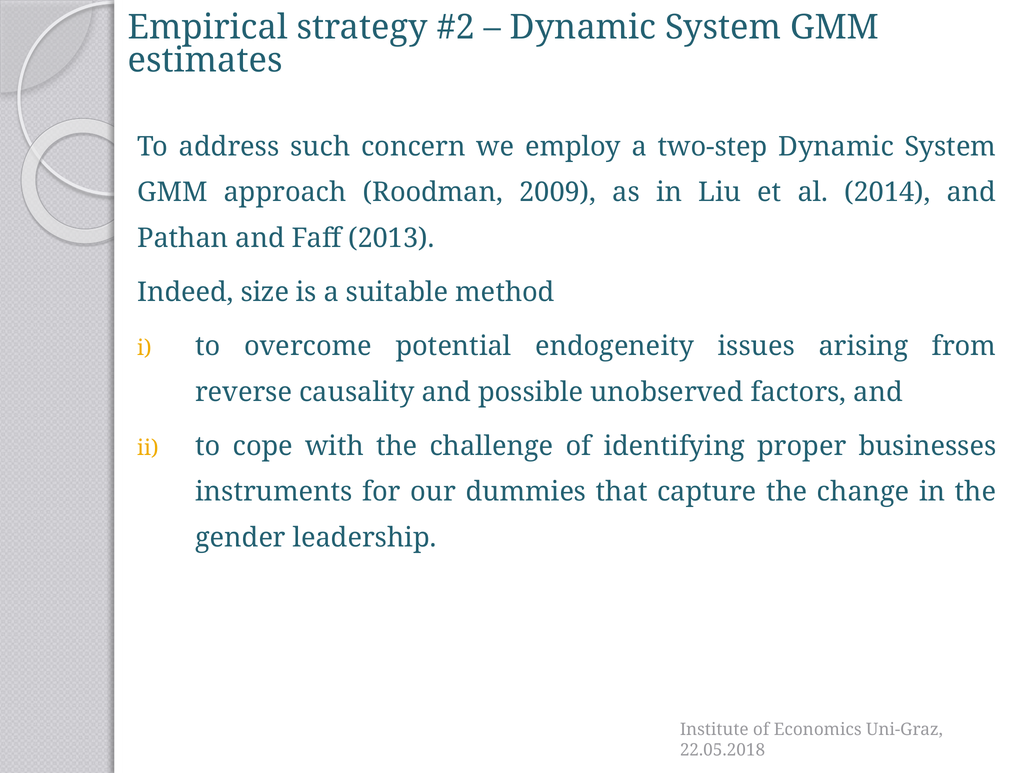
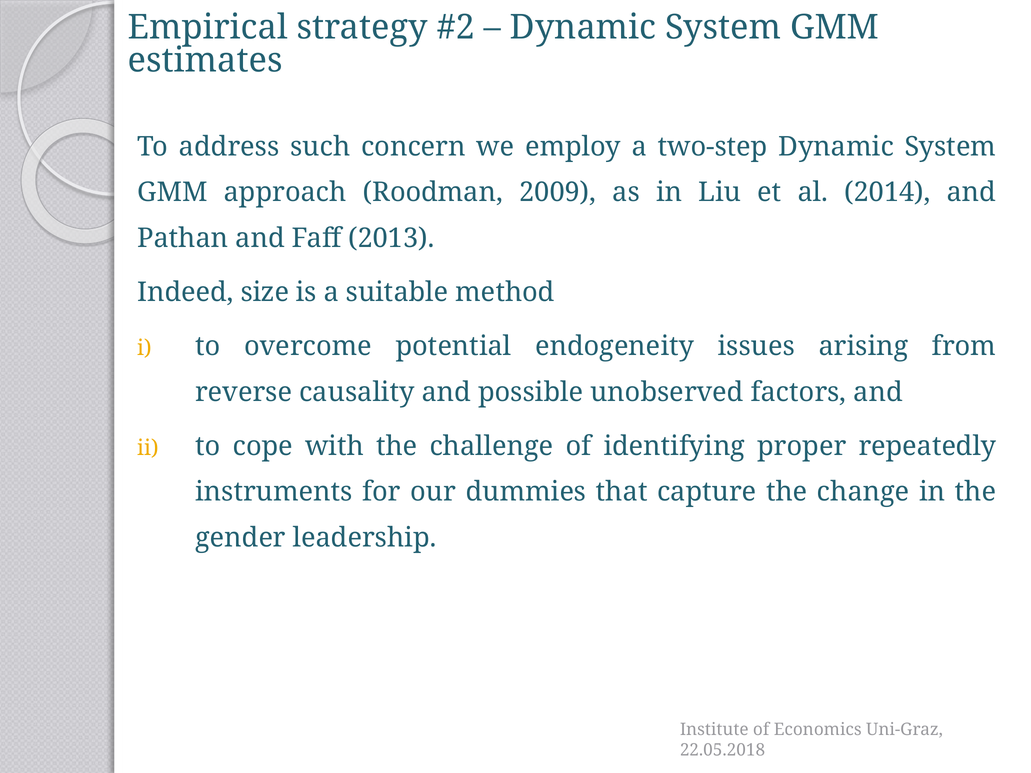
businesses: businesses -> repeatedly
